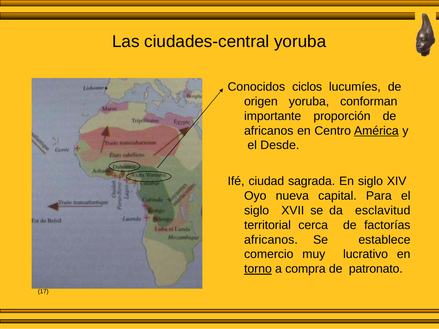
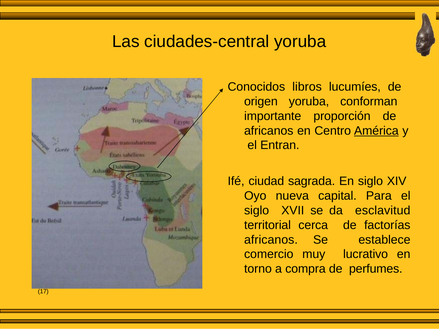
ciclos: ciclos -> libros
Desde: Desde -> Entran
torno underline: present -> none
patronato: patronato -> perfumes
